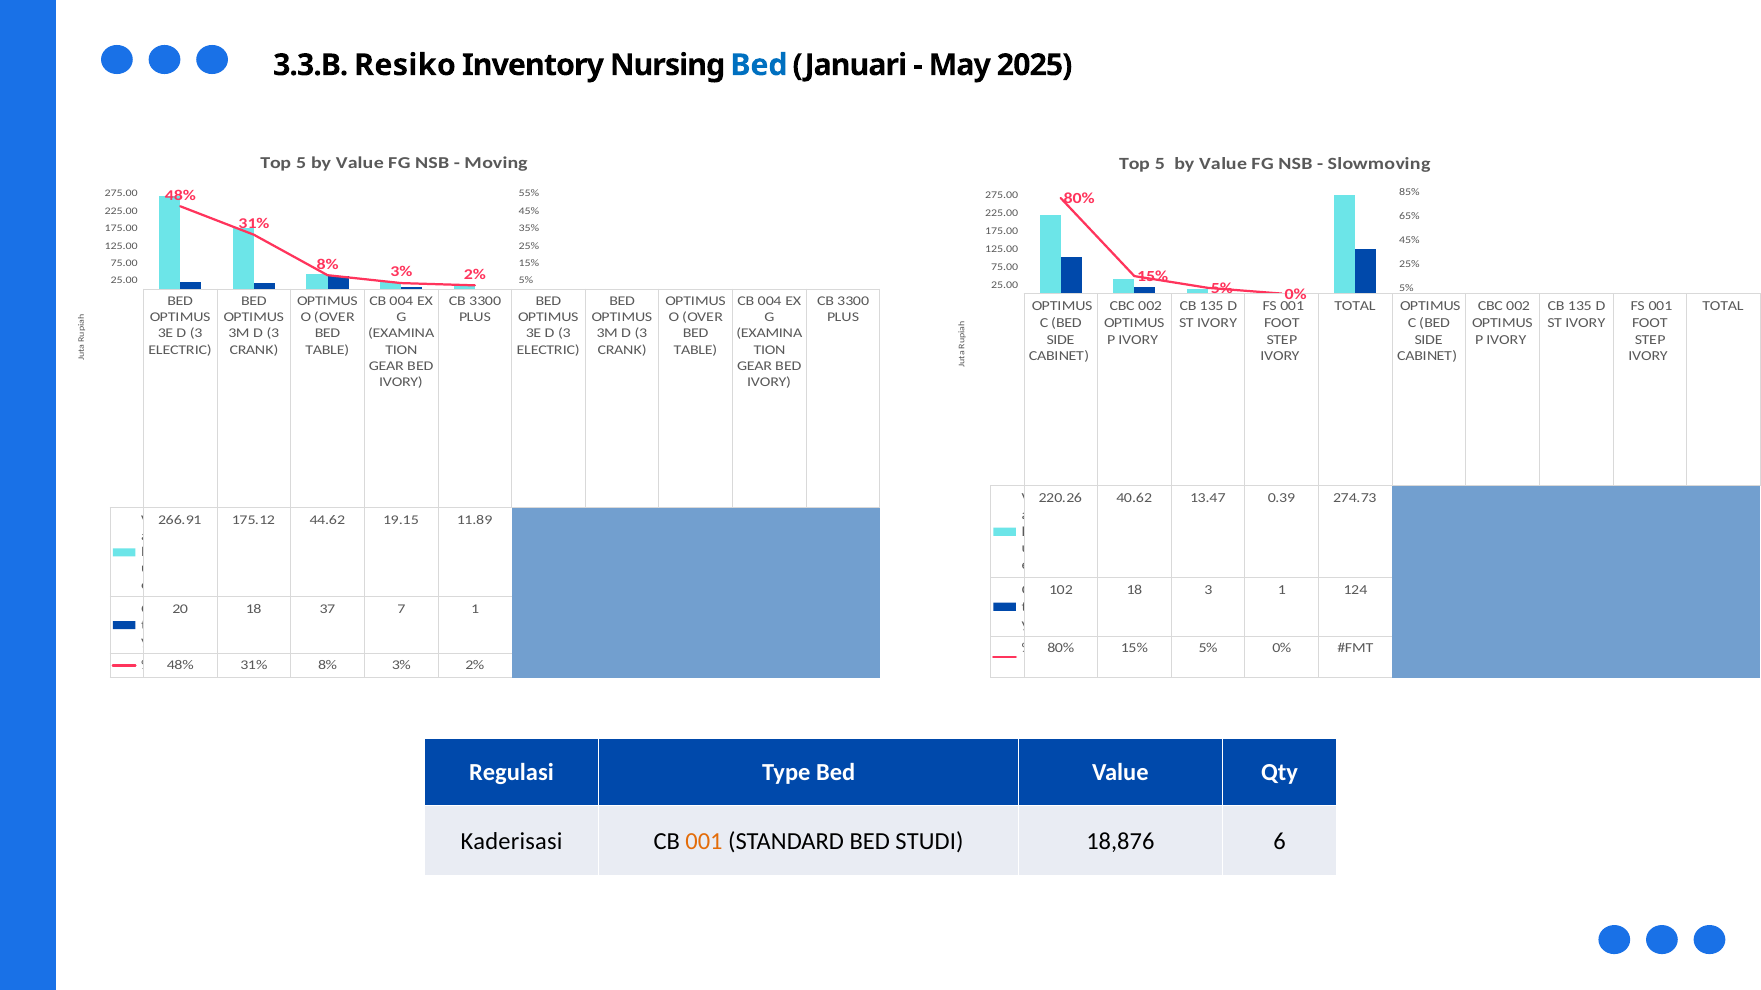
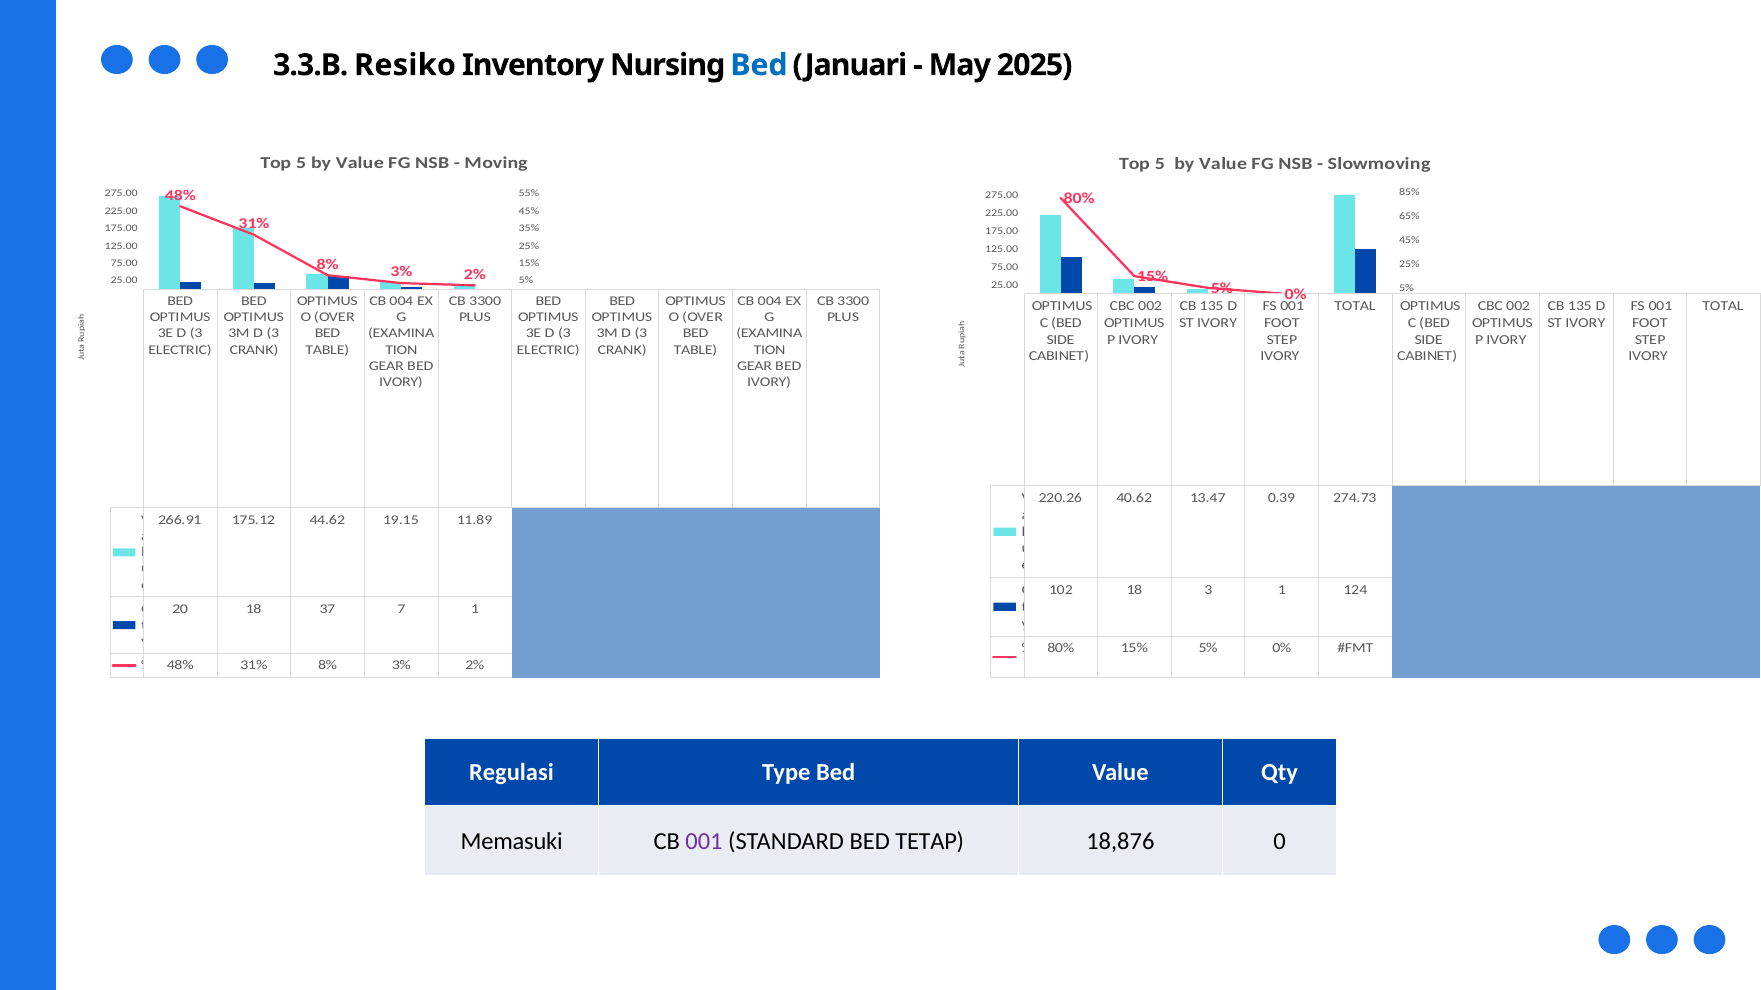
Kaderisasi: Kaderisasi -> Memasuki
001 at (704, 842) colour: orange -> purple
STUDI: STUDI -> TETAP
6: 6 -> 0
